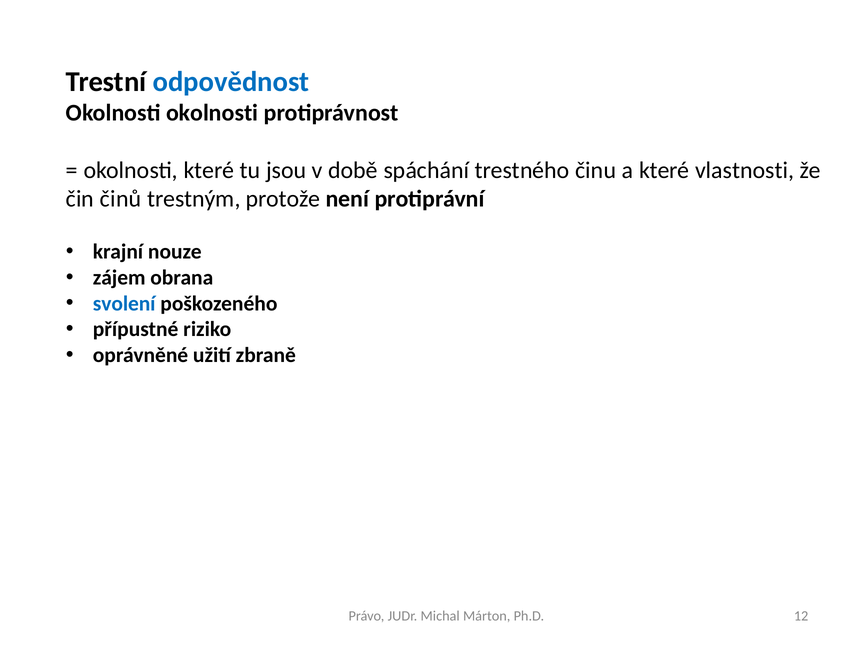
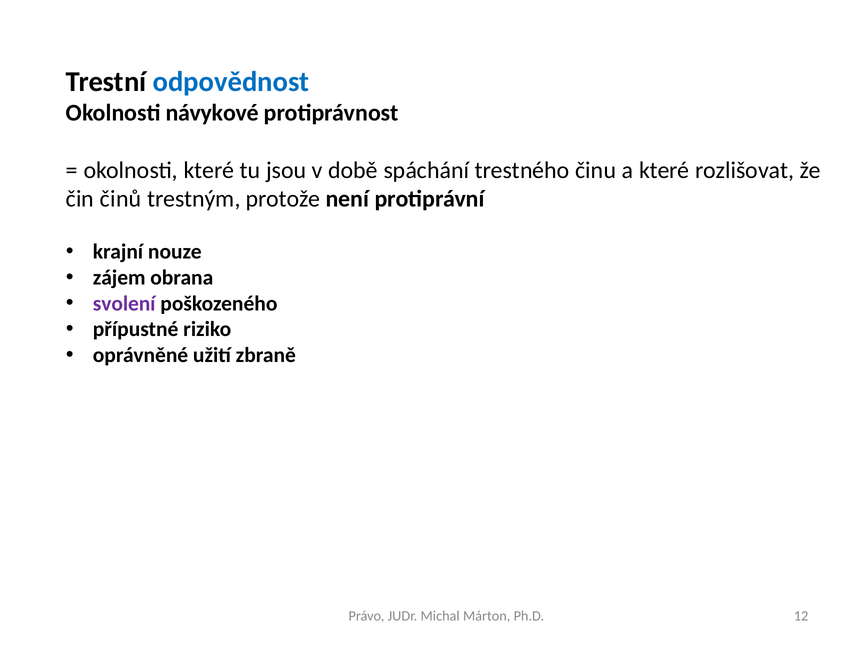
Okolnosti okolnosti: okolnosti -> návykové
vlastnosti: vlastnosti -> rozlišovat
svolení colour: blue -> purple
